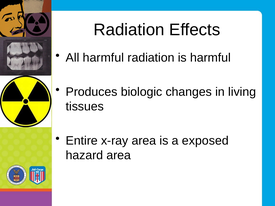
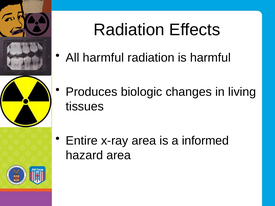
exposed: exposed -> informed
